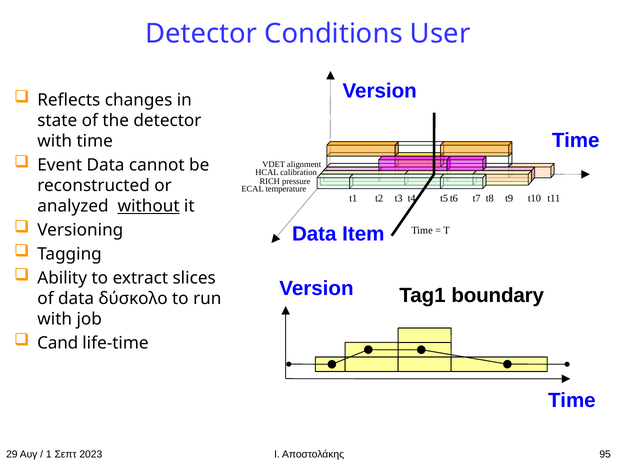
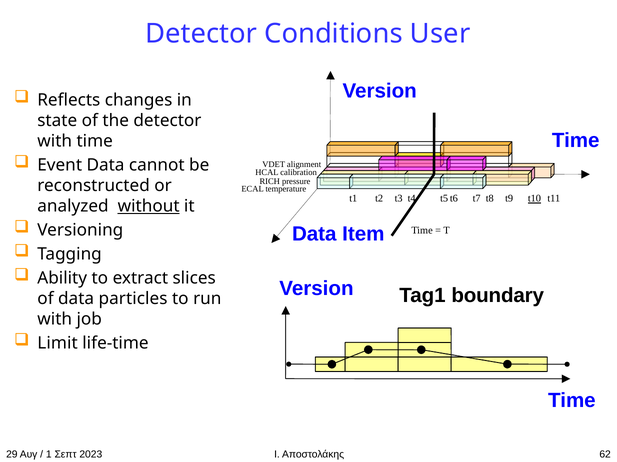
t10 underline: none -> present
δύσκολο: δύσκολο -> particles
Cand: Cand -> Limit
95: 95 -> 62
